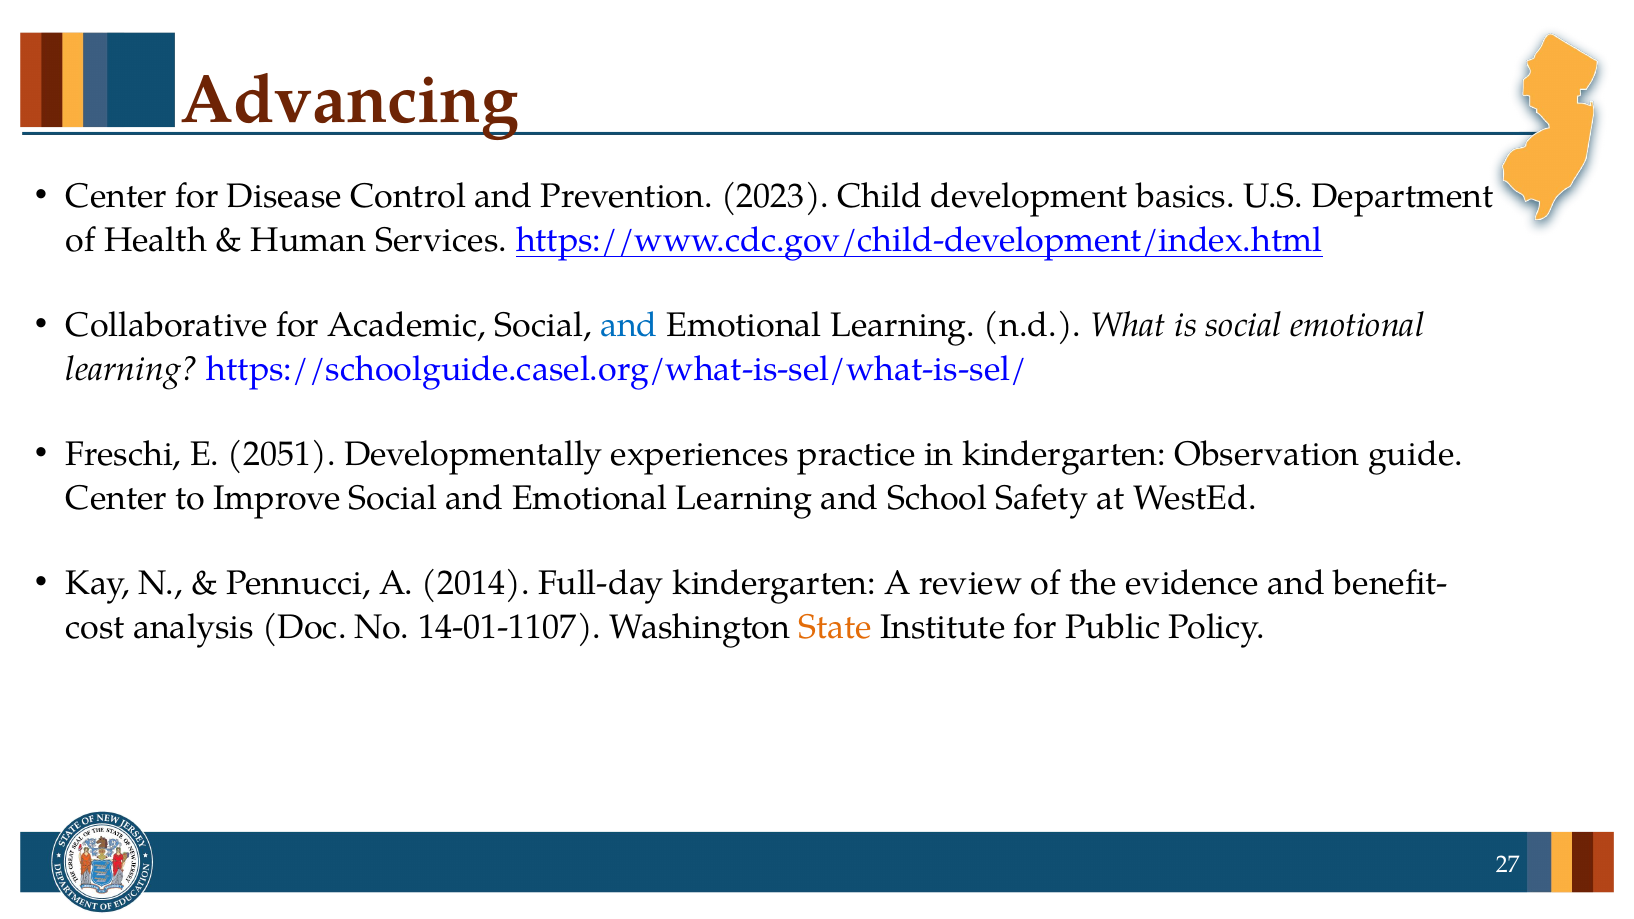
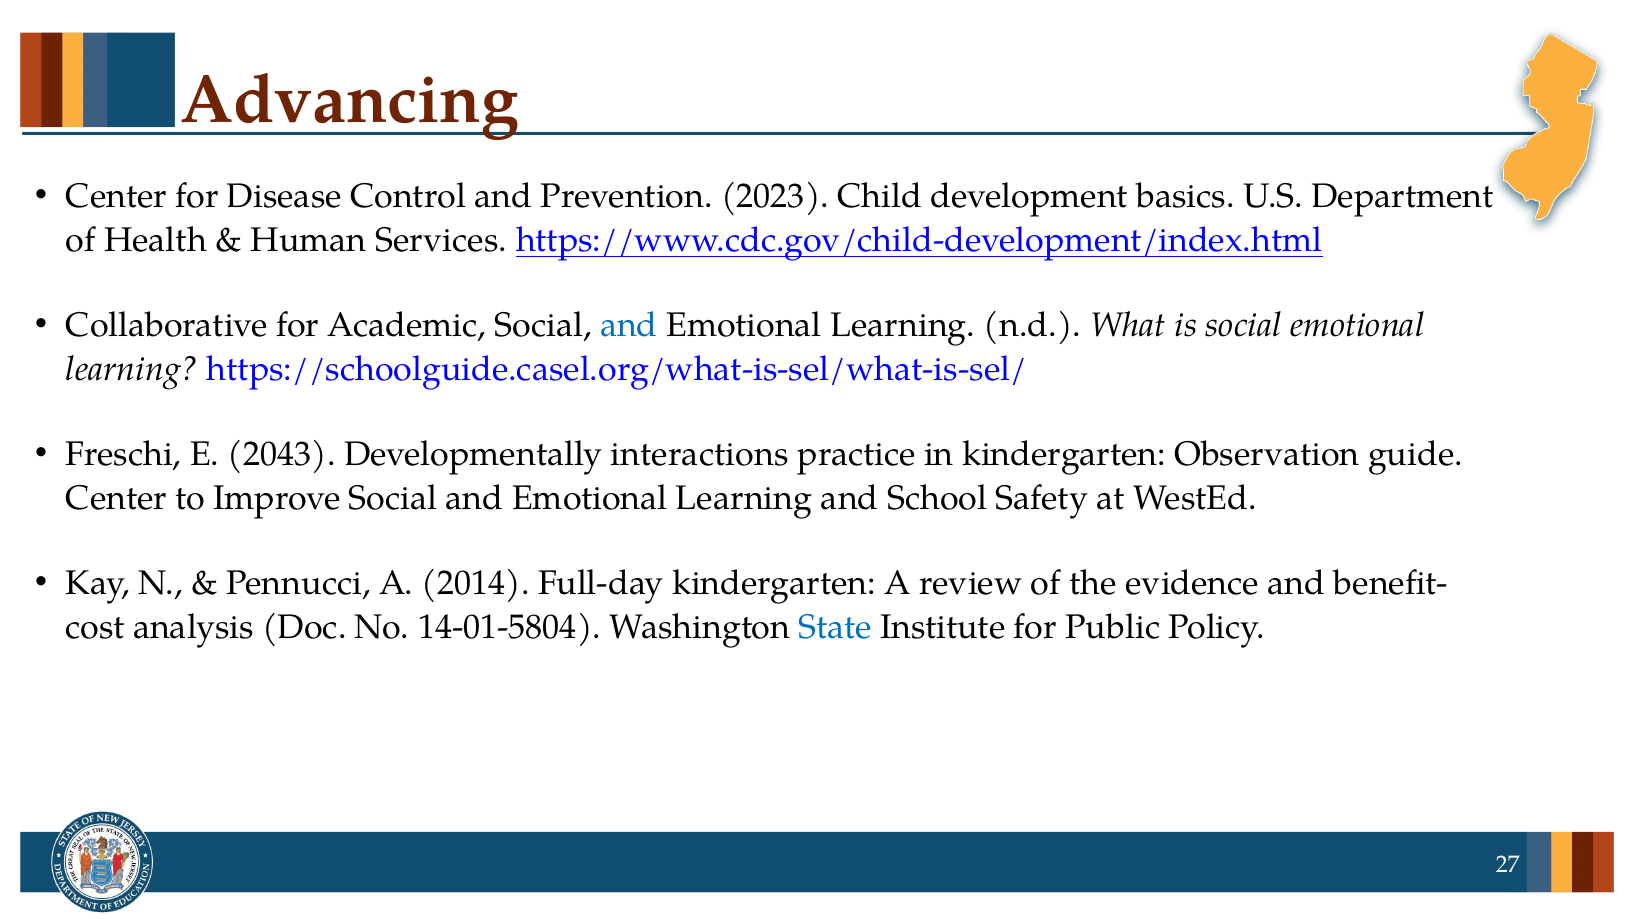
2051: 2051 -> 2043
experiences: experiences -> interactions
14-01-1107: 14-01-1107 -> 14-01-5804
State colour: orange -> blue
